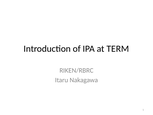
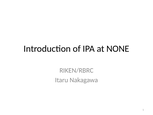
TERM: TERM -> NONE
